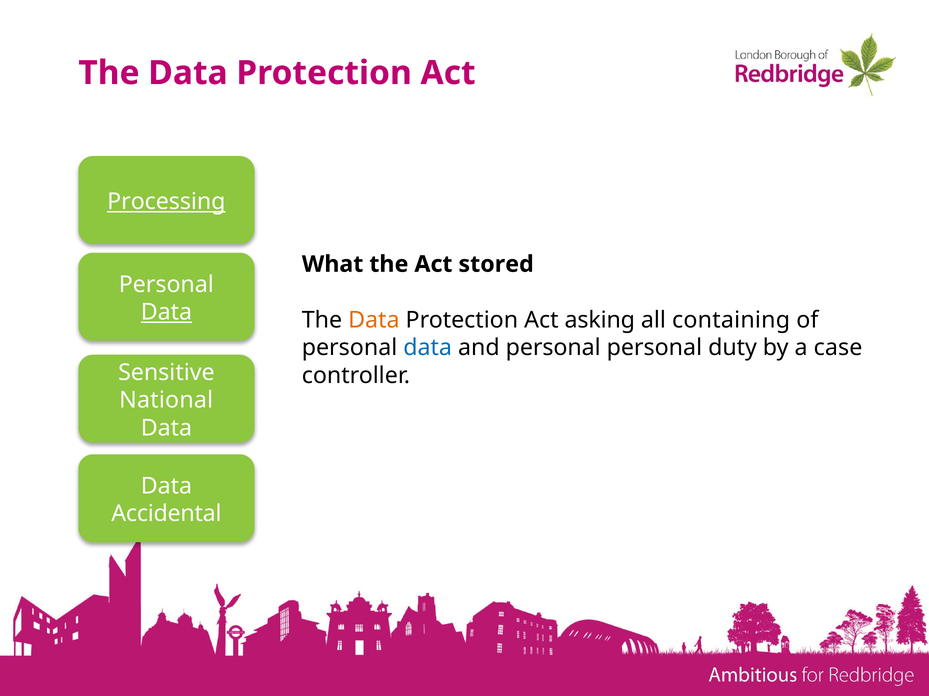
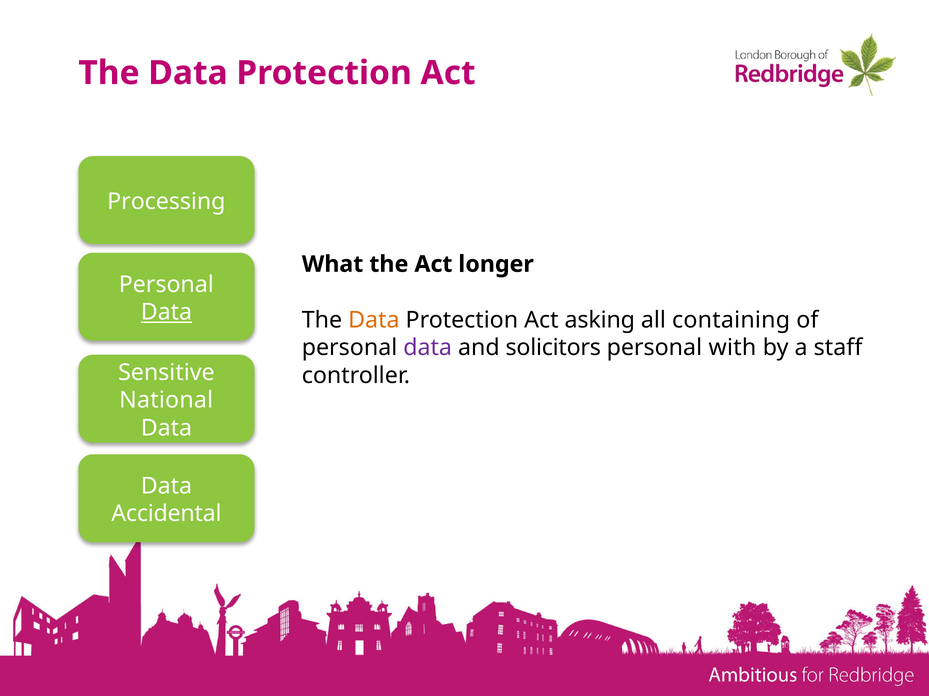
Processing underline: present -> none
stored: stored -> longer
data at (428, 348) colour: blue -> purple
and personal: personal -> solicitors
duty: duty -> with
case: case -> staff
